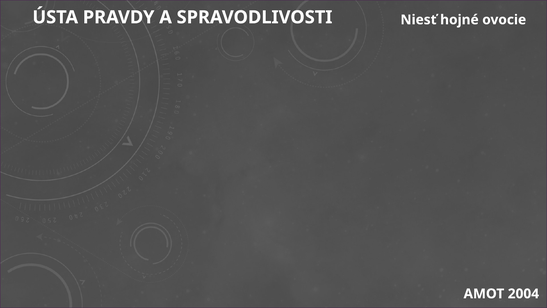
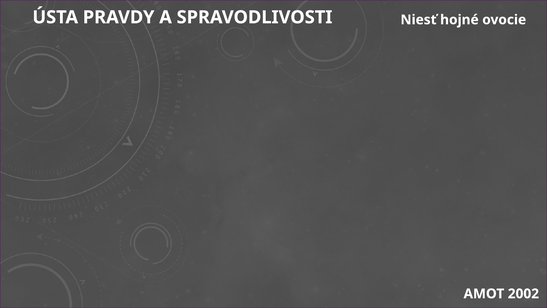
2004: 2004 -> 2002
